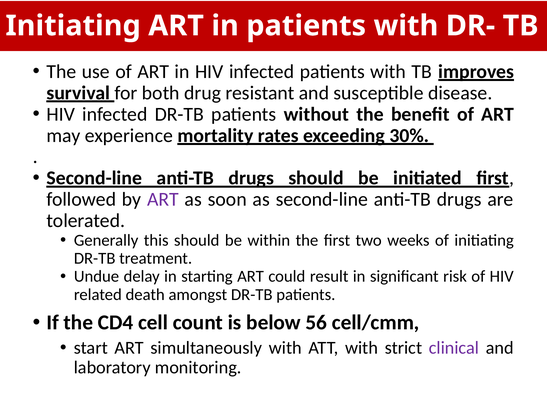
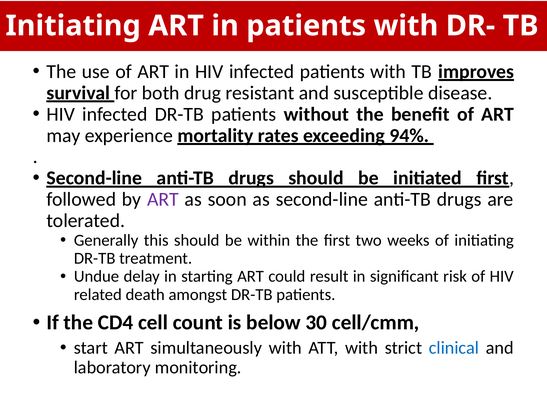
30%: 30% -> 94%
56: 56 -> 30
clinical colour: purple -> blue
